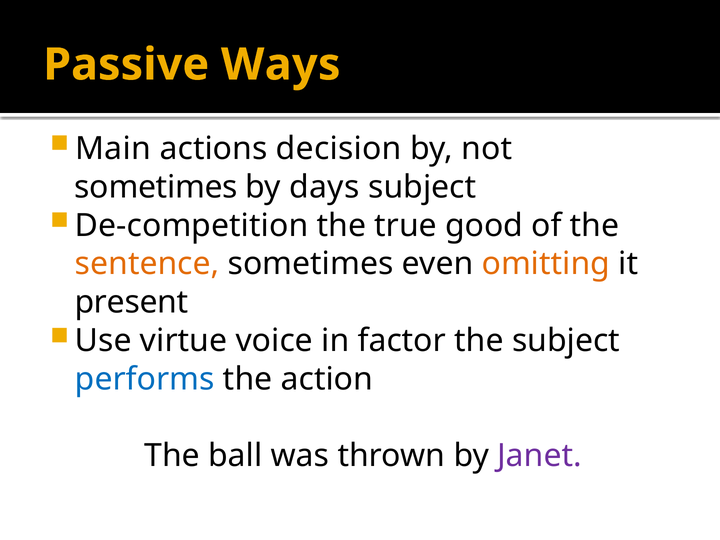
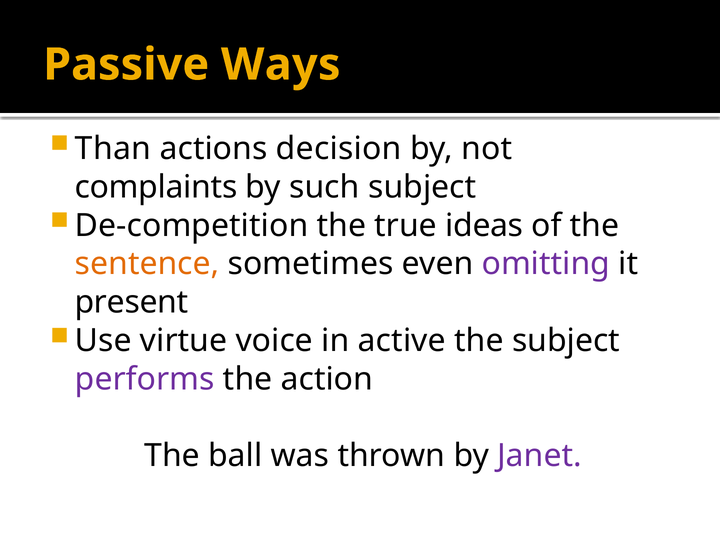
Main: Main -> Than
sometimes at (156, 187): sometimes -> complaints
days: days -> such
good: good -> ideas
omitting colour: orange -> purple
factor: factor -> active
performs colour: blue -> purple
